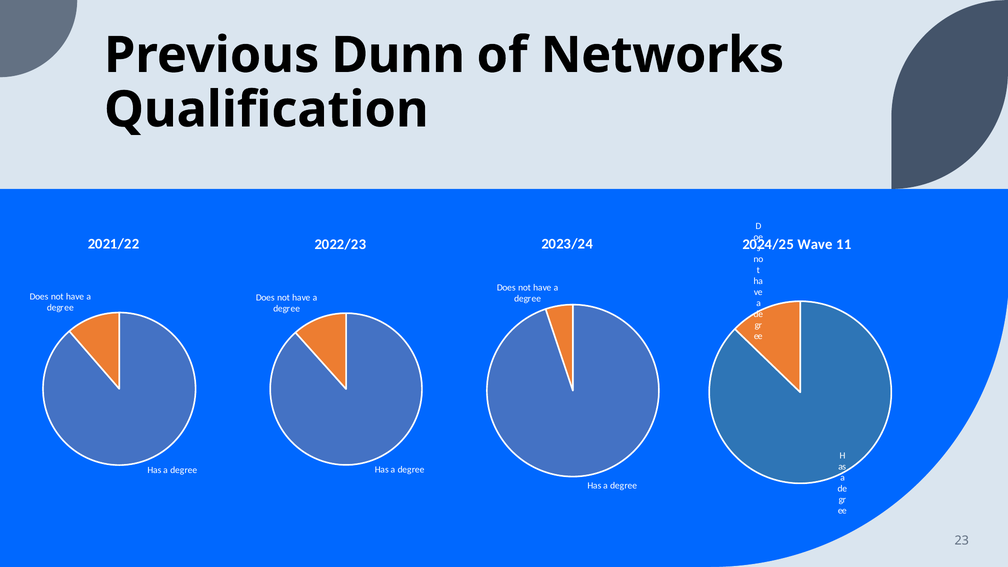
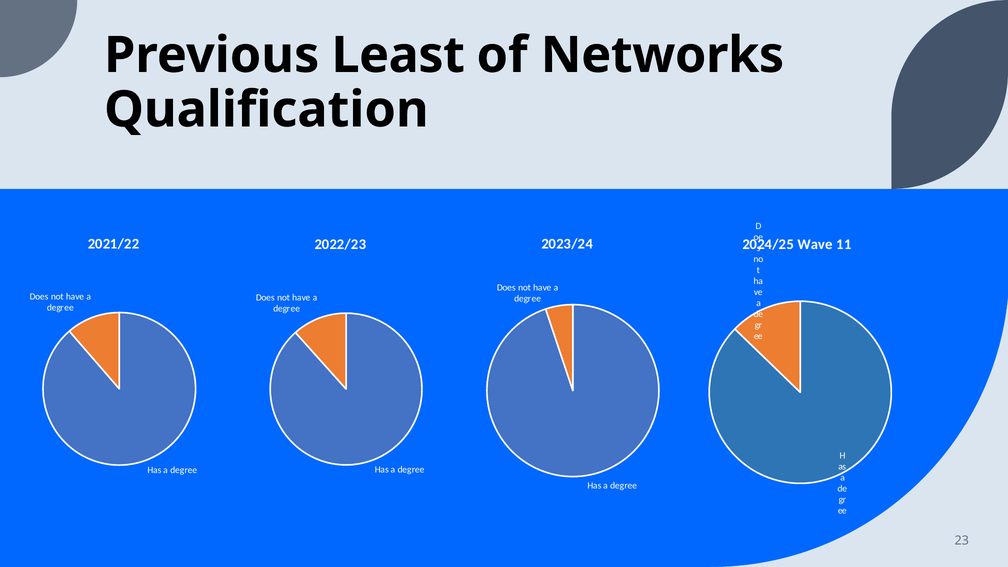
Dunn: Dunn -> Least
